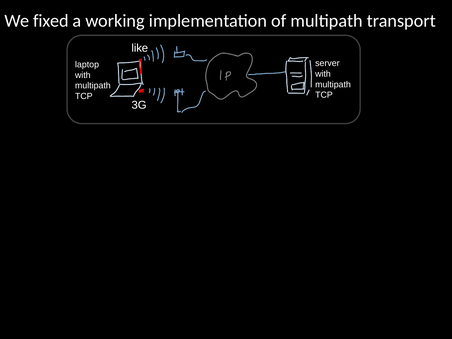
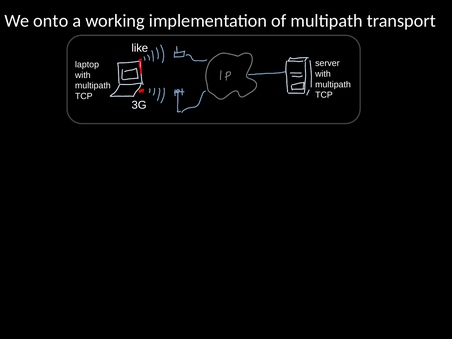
fixed: fixed -> onto
